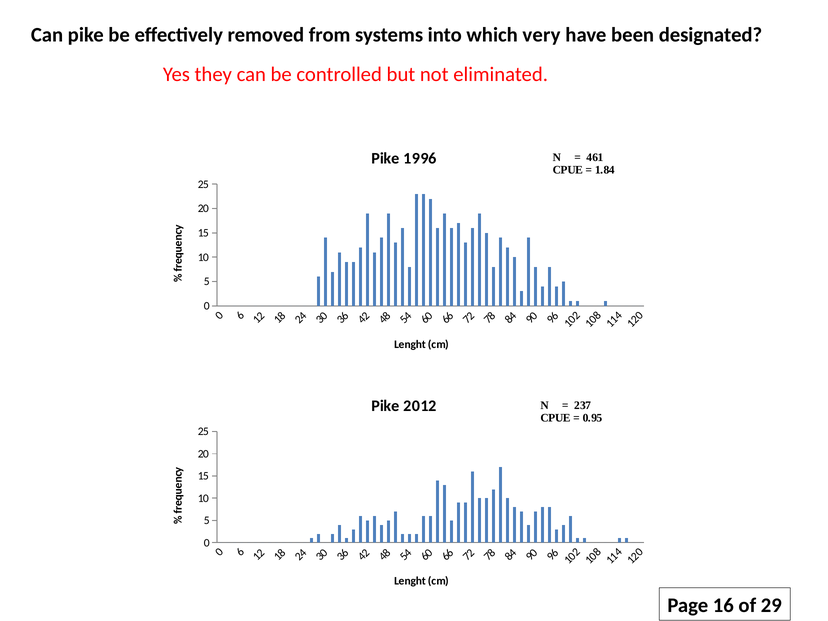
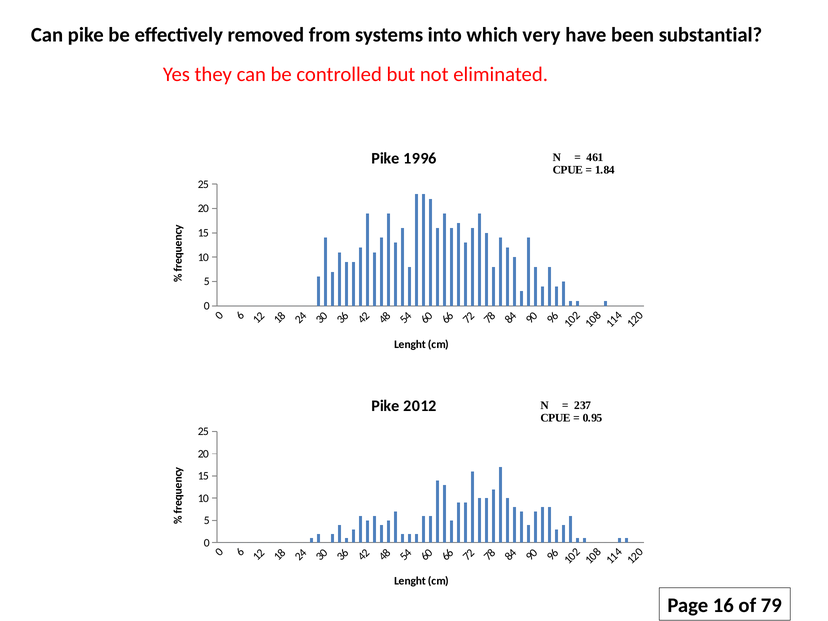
designated: designated -> substantial
29: 29 -> 79
